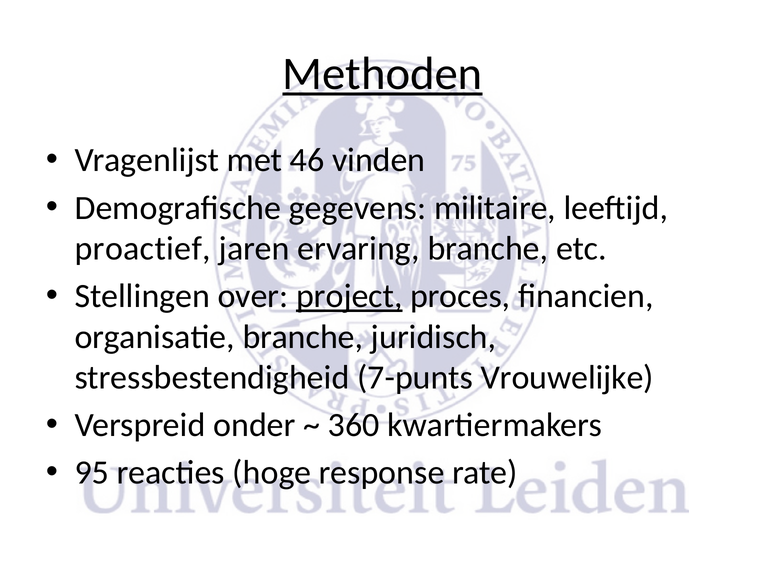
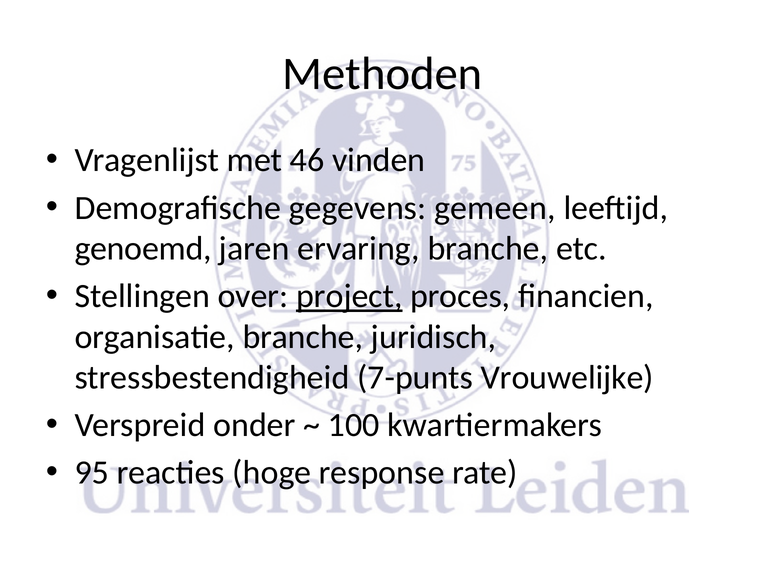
Methoden underline: present -> none
militaire: militaire -> gemeen
proactief: proactief -> genoemd
360: 360 -> 100
